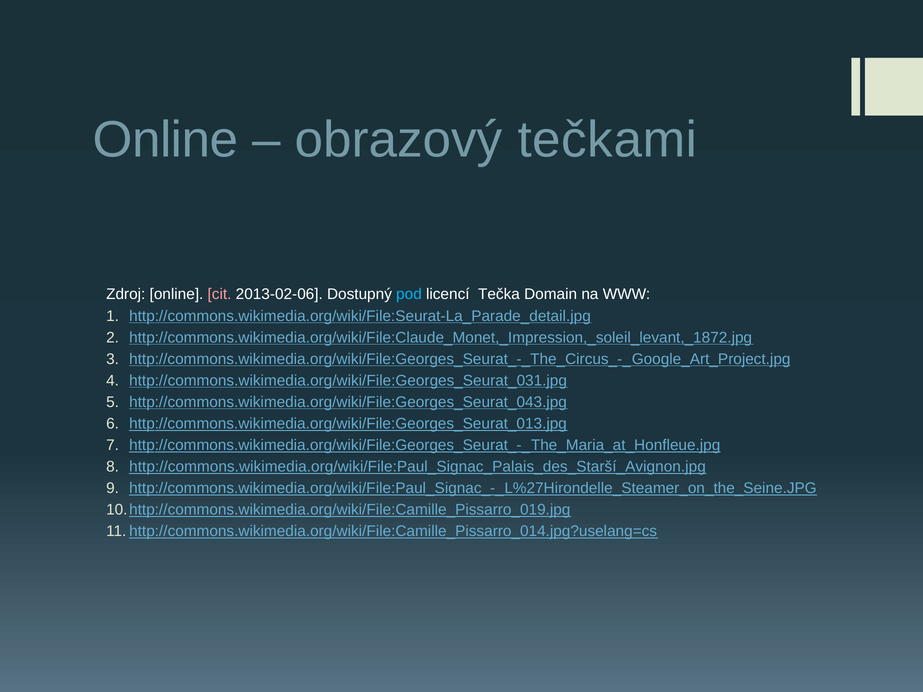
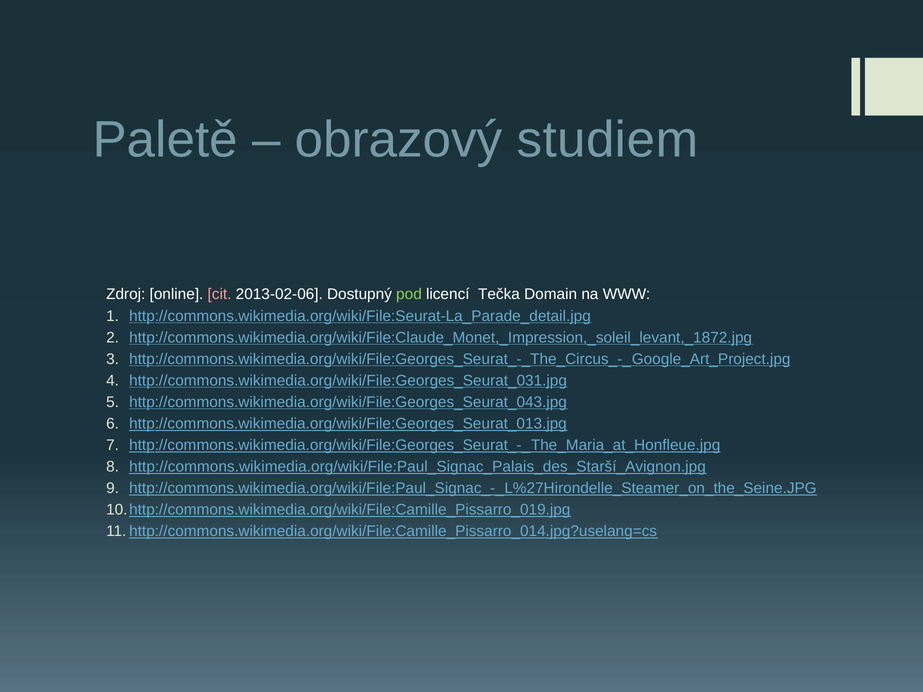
Online at (166, 140): Online -> Paletě
tečkami: tečkami -> studiem
pod colour: light blue -> light green
